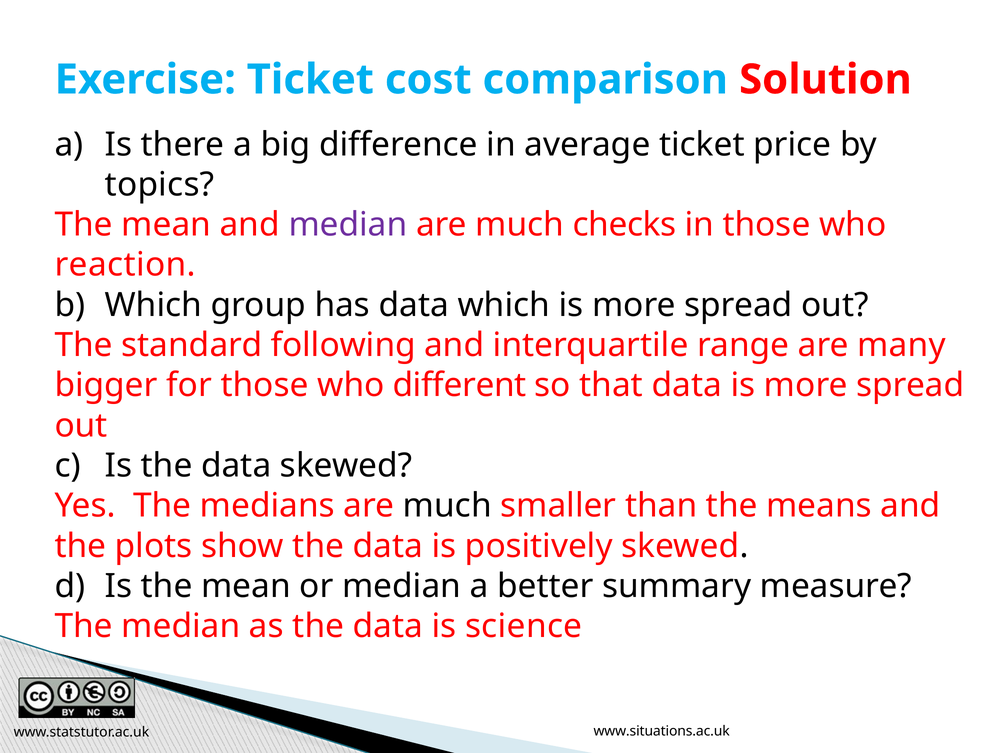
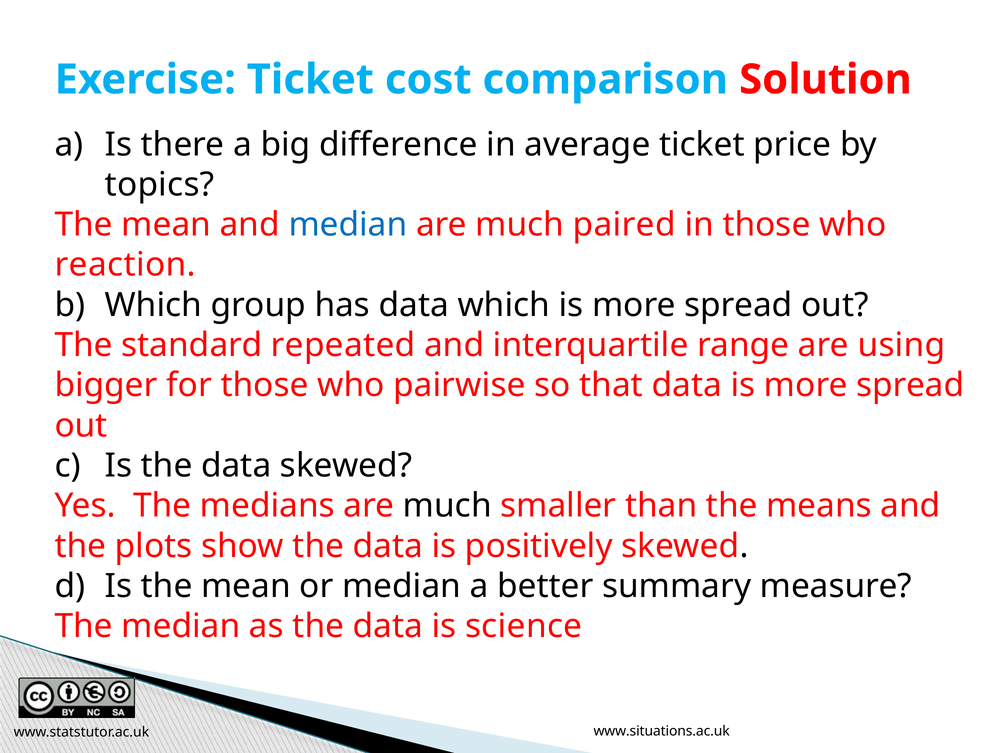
median at (348, 225) colour: purple -> blue
checks: checks -> paired
following: following -> repeated
many: many -> using
different: different -> pairwise
